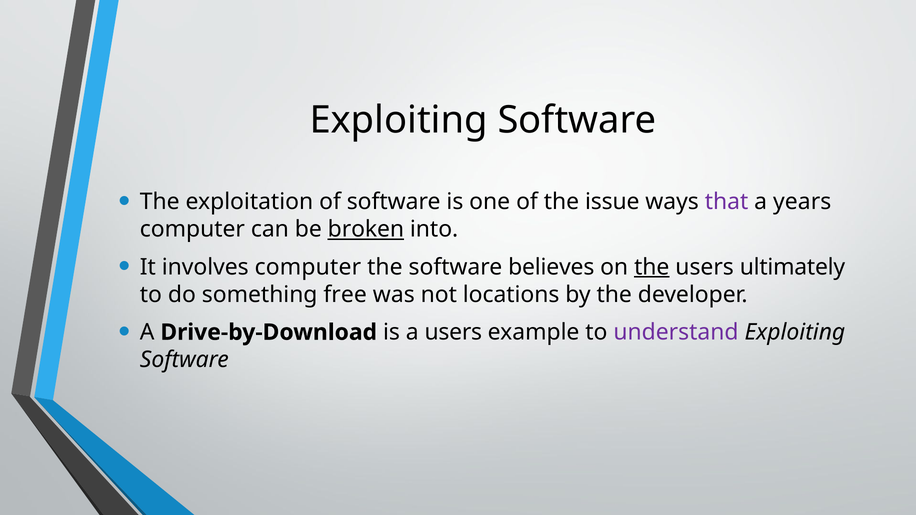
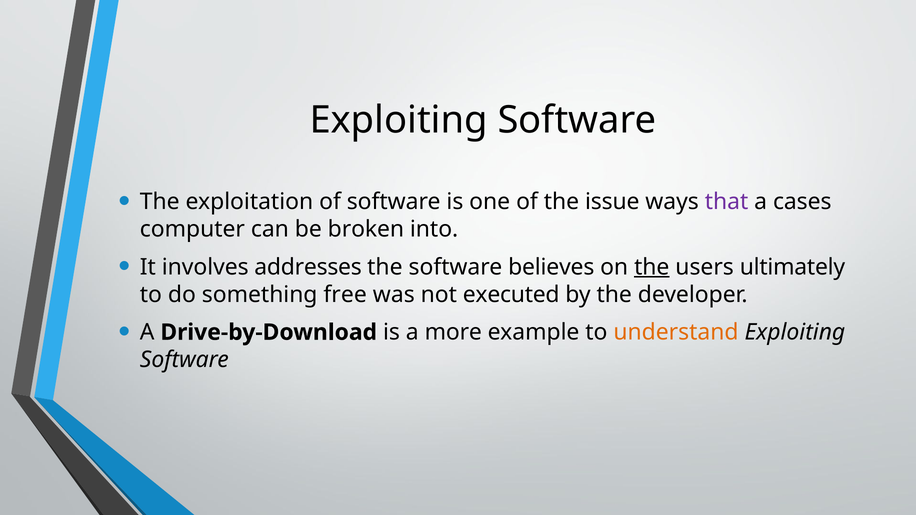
years: years -> cases
broken underline: present -> none
involves computer: computer -> addresses
locations: locations -> executed
a users: users -> more
understand colour: purple -> orange
